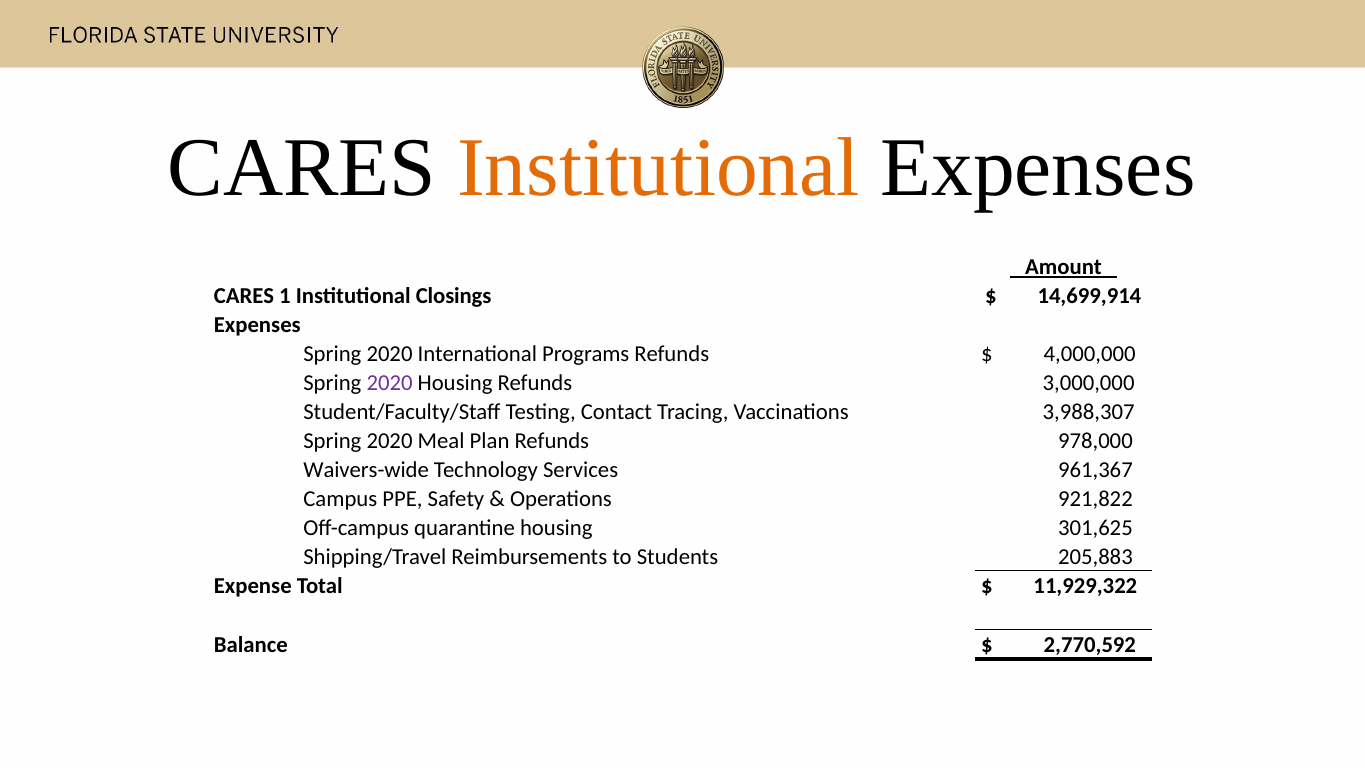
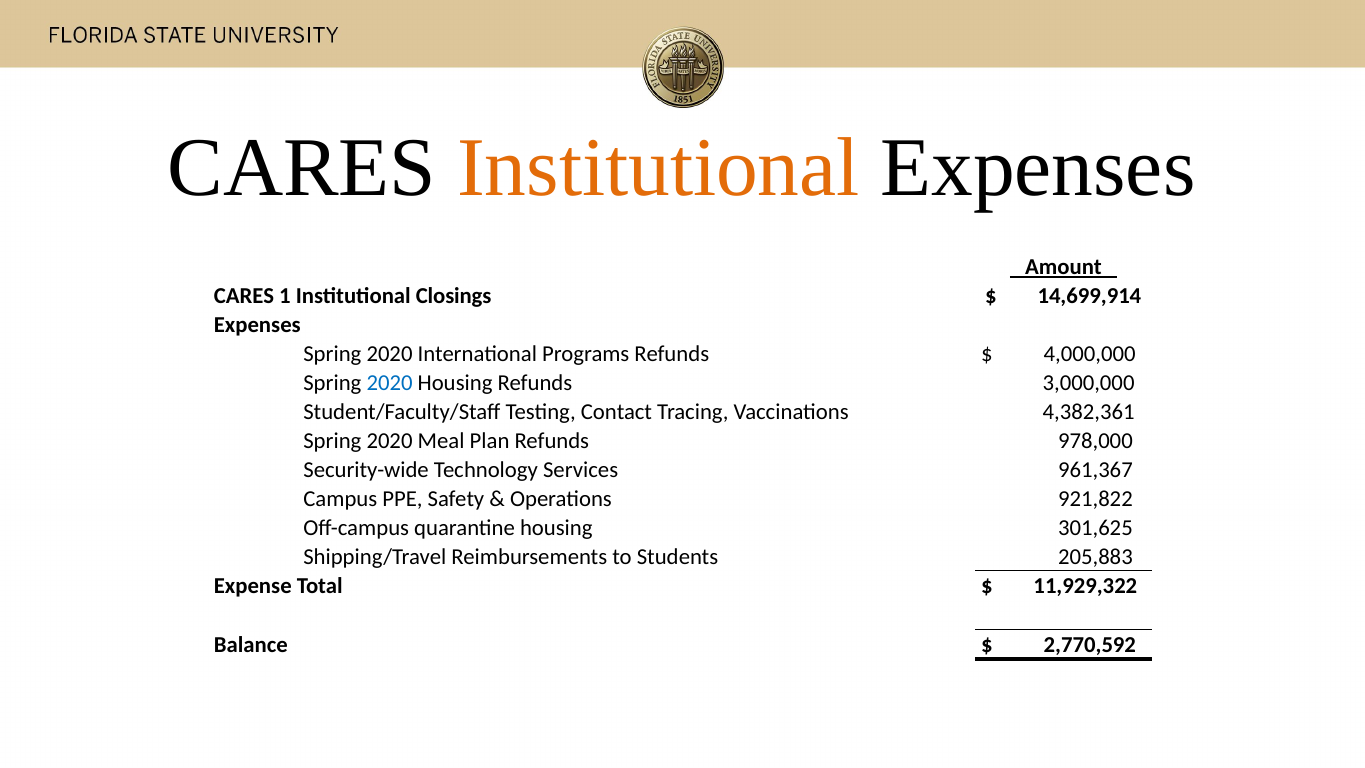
2020 at (390, 383) colour: purple -> blue
3,988,307: 3,988,307 -> 4,382,361
Waivers-wide: Waivers-wide -> Security-wide
